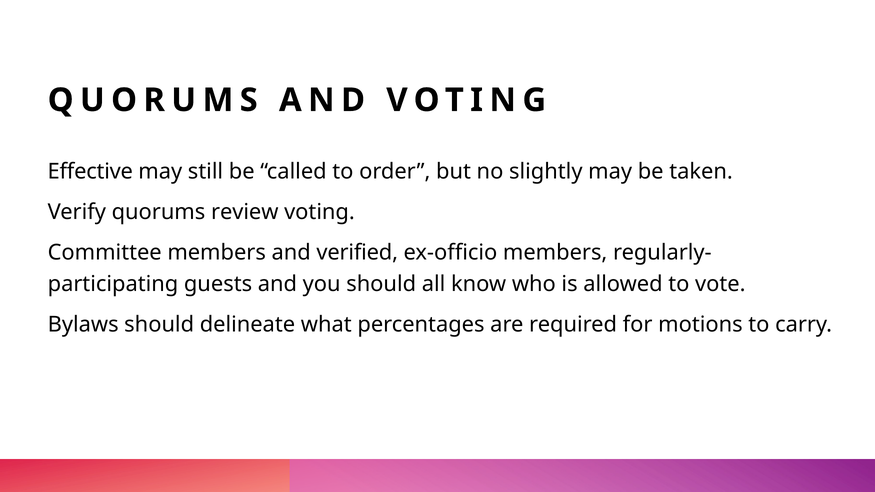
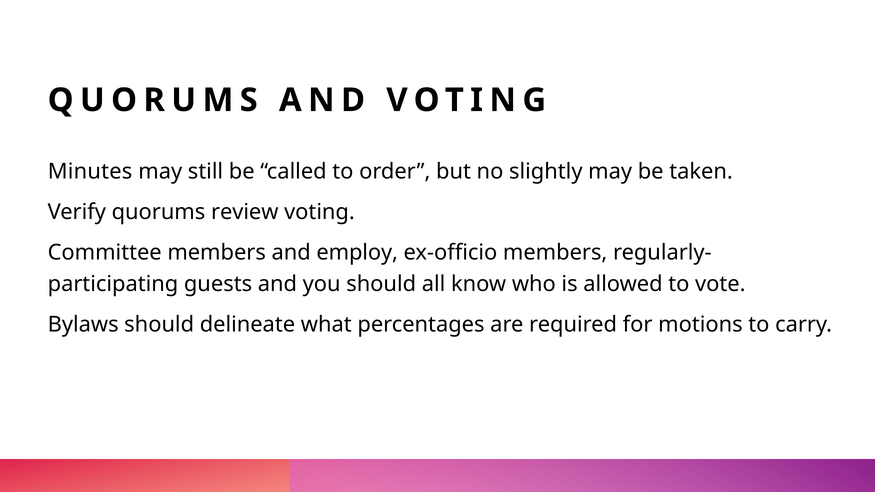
Effective: Effective -> Minutes
verified: verified -> employ
